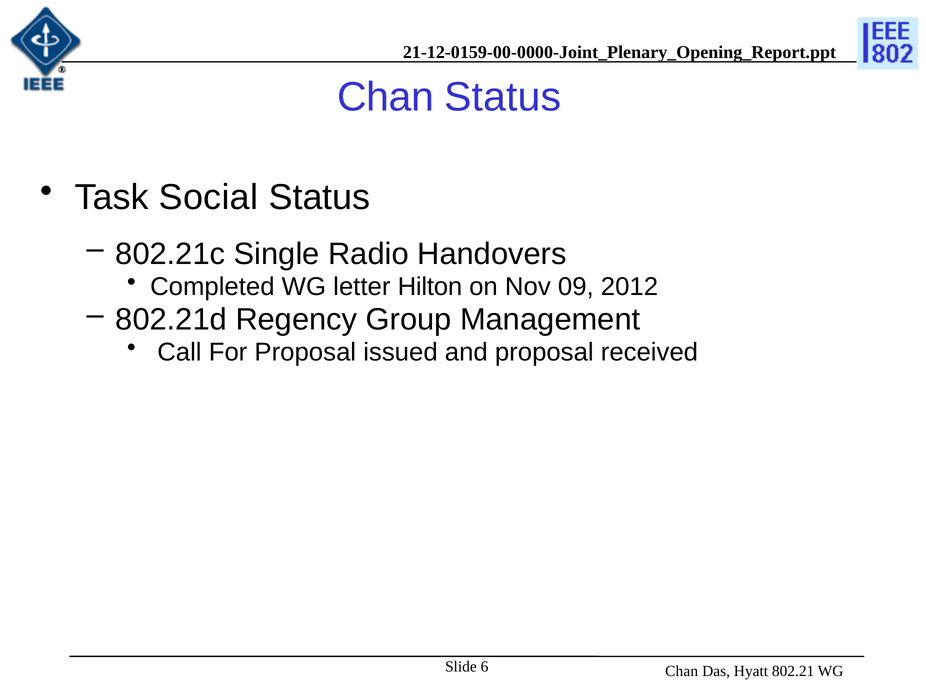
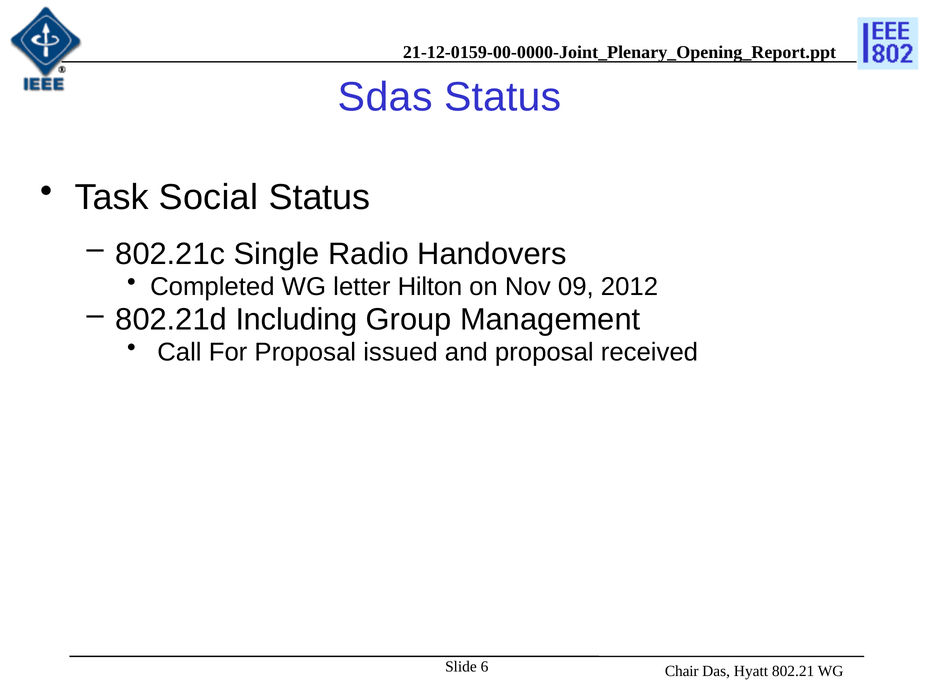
Chan at (386, 97): Chan -> Sdas
Regency: Regency -> Including
Chan at (682, 671): Chan -> Chair
